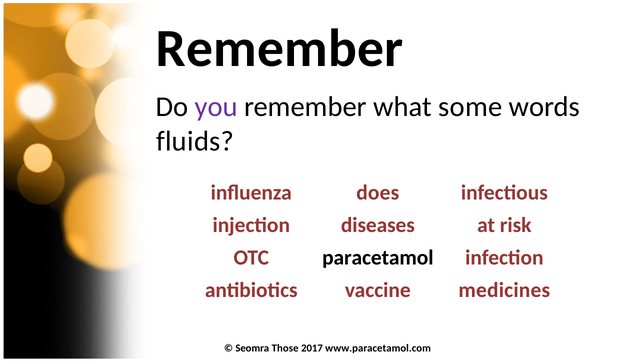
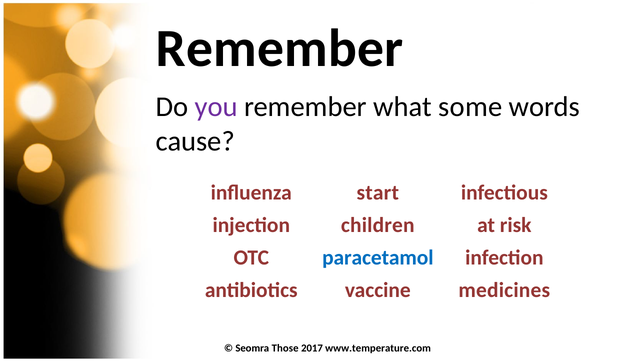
fluids: fluids -> cause
does: does -> start
diseases: diseases -> children
paracetamol colour: black -> blue
www.paracetamol.com: www.paracetamol.com -> www.temperature.com
